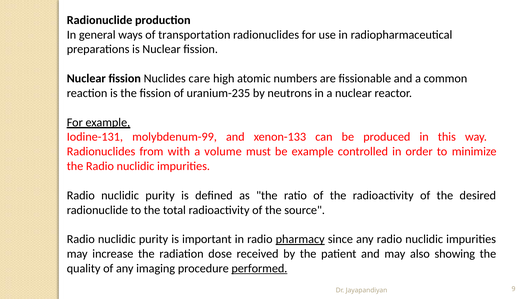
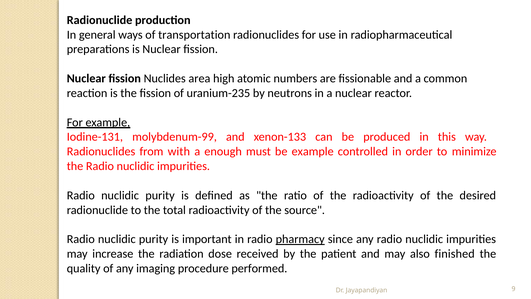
care: care -> area
volume: volume -> enough
showing: showing -> finished
performed underline: present -> none
